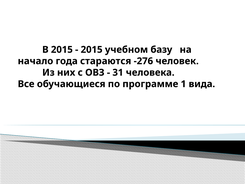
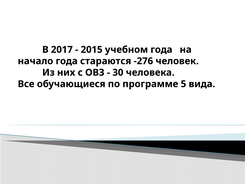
В 2015: 2015 -> 2017
учебном базу: базу -> года
31: 31 -> 30
1: 1 -> 5
